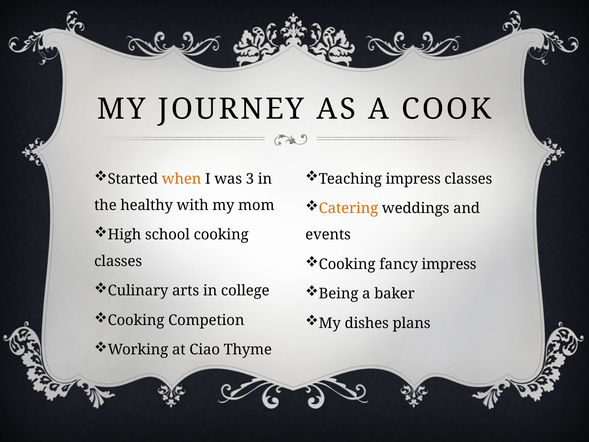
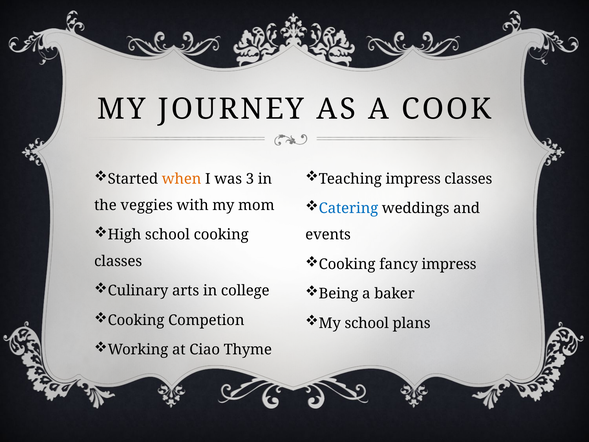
Catering colour: orange -> blue
healthy: healthy -> veggies
My dishes: dishes -> school
